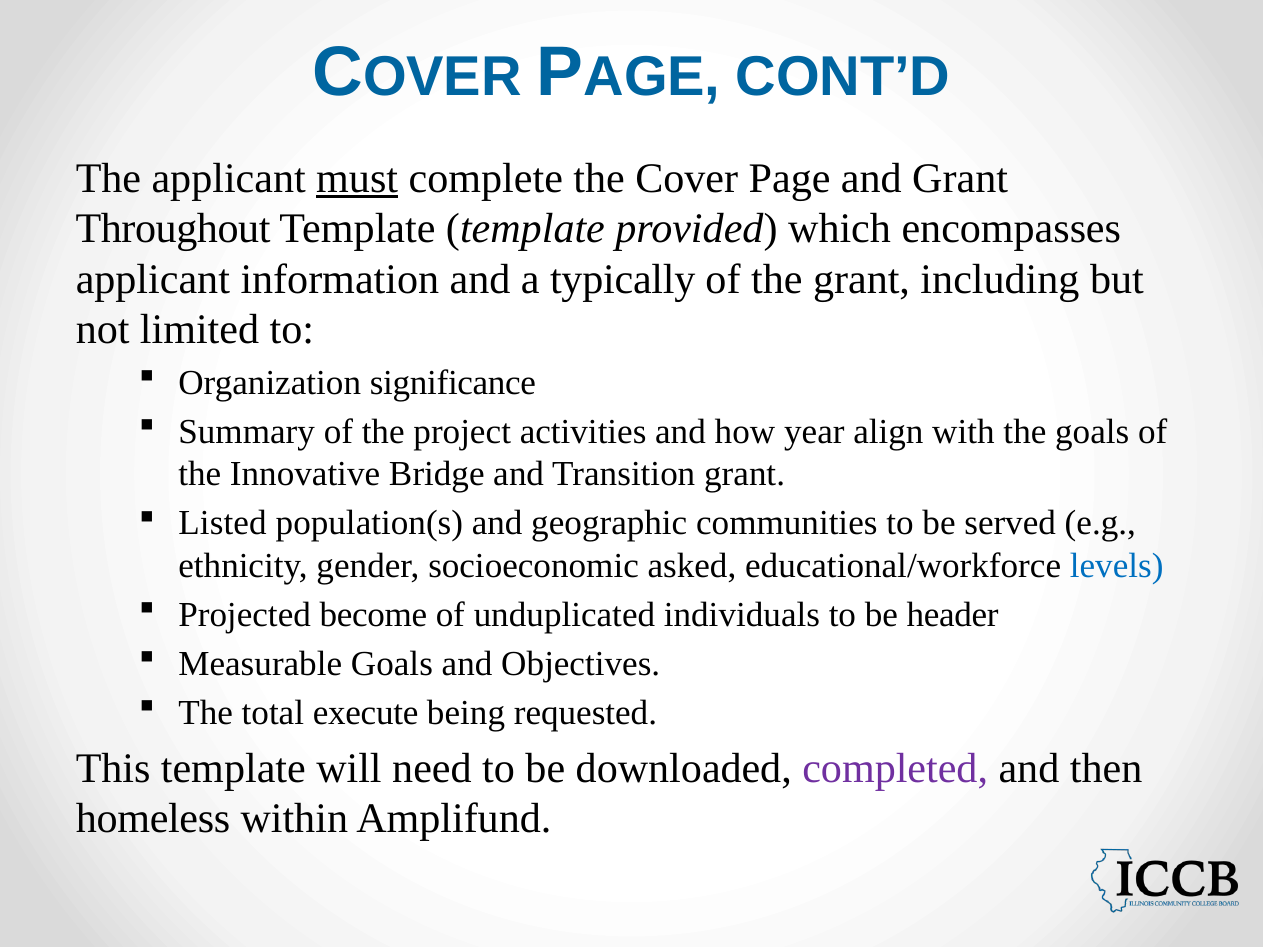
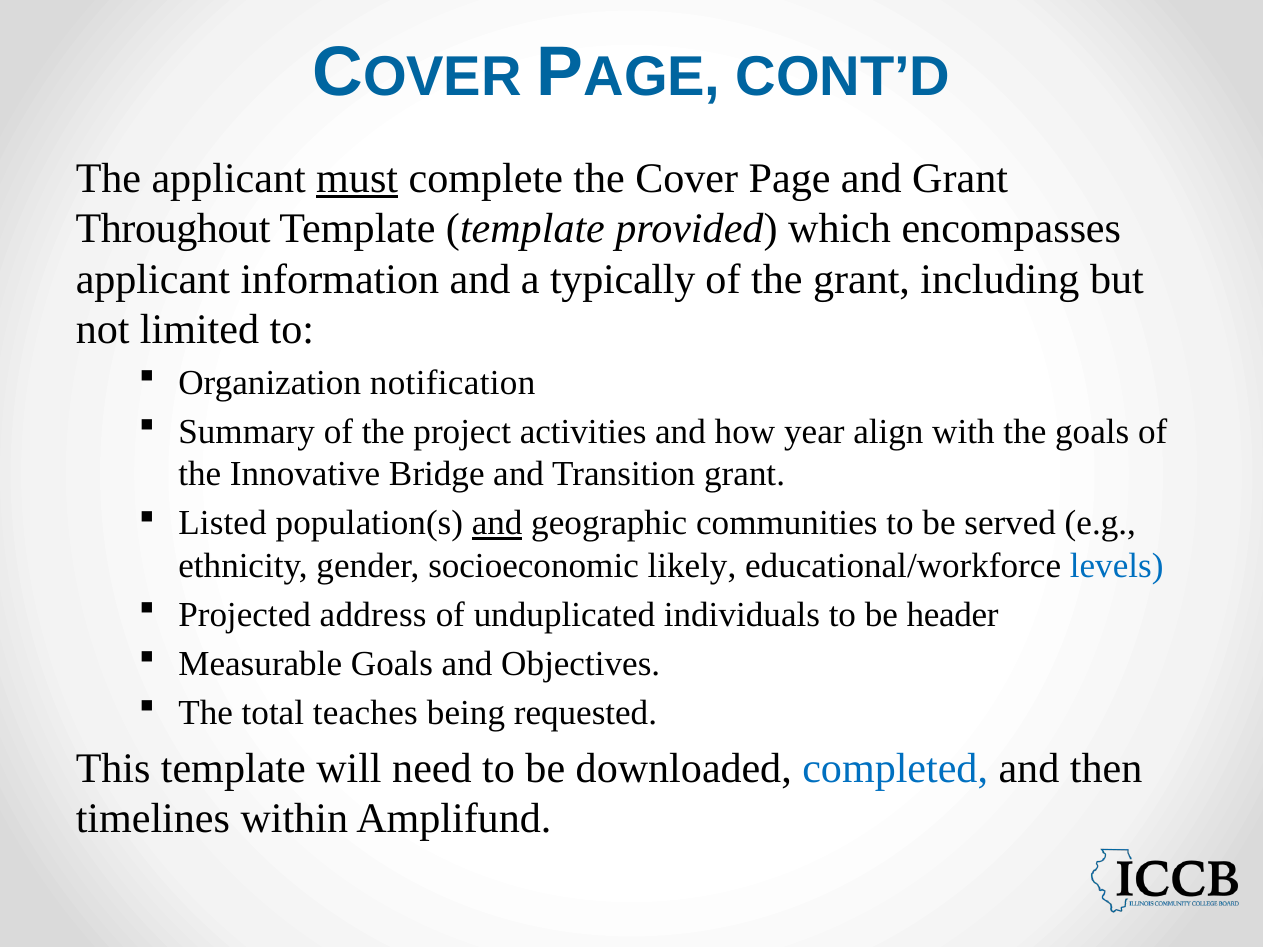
significance: significance -> notification
and at (497, 523) underline: none -> present
asked: asked -> likely
become: become -> address
execute: execute -> teaches
completed colour: purple -> blue
homeless: homeless -> timelines
